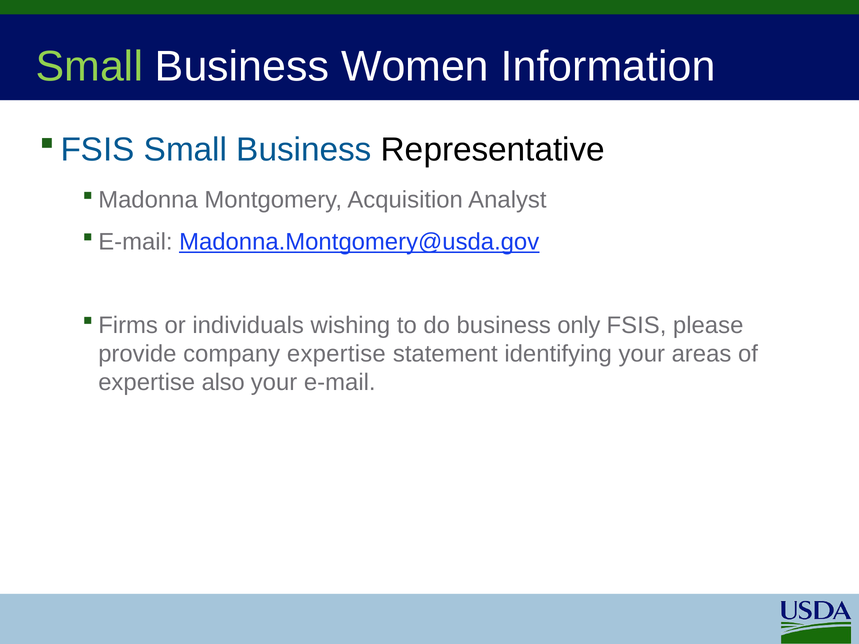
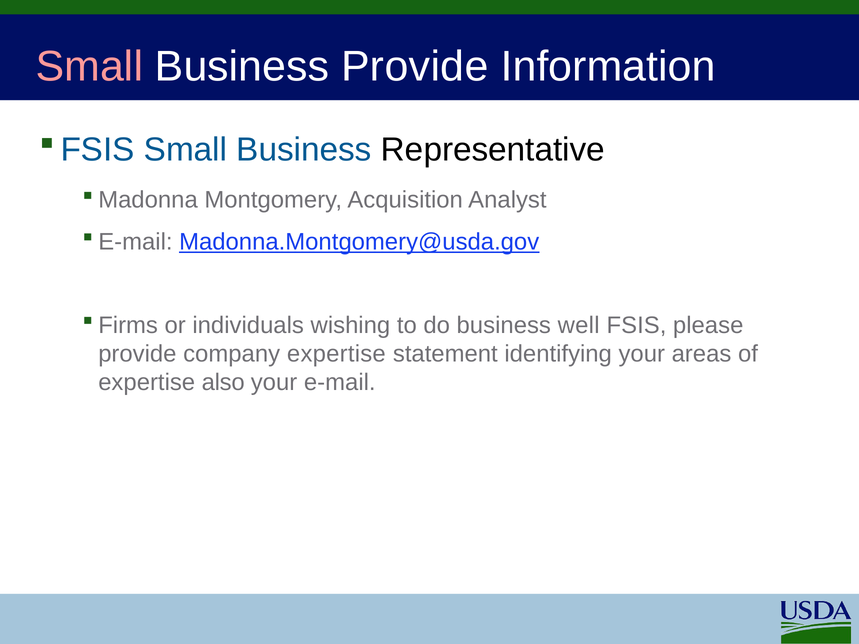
Small at (89, 67) colour: light green -> pink
Business Women: Women -> Provide
only: only -> well
